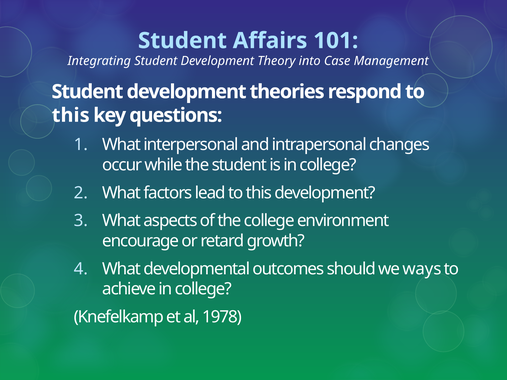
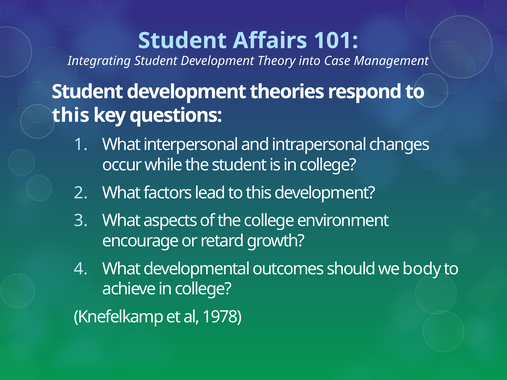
ways: ways -> body
